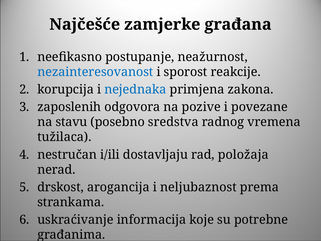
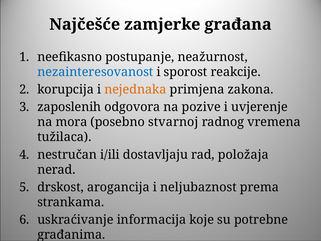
nejednaka colour: blue -> orange
povezane: povezane -> uvjerenje
stavu: stavu -> mora
sredstva: sredstva -> stvarnoj
